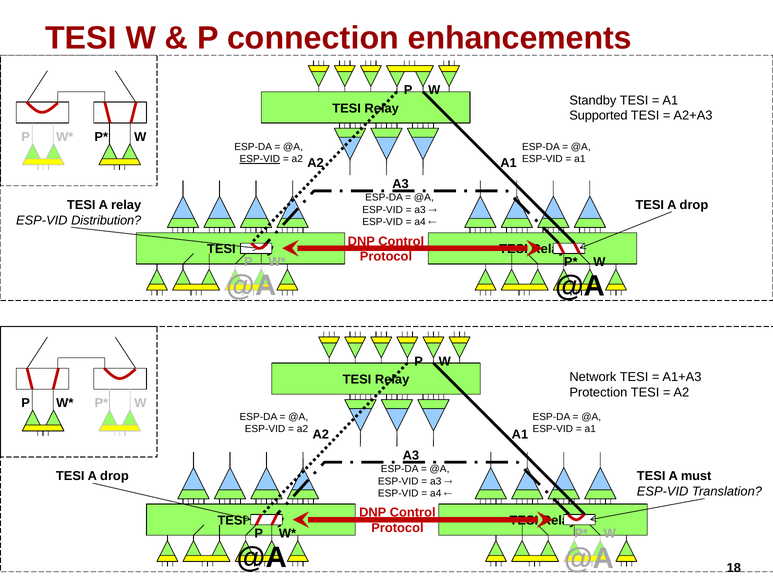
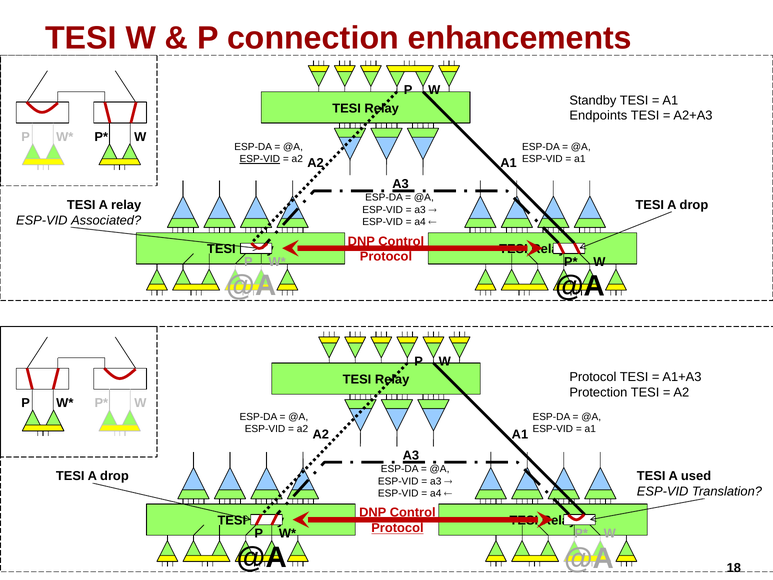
Supported: Supported -> Endpoints
Distribution: Distribution -> Associated
Network at (593, 377): Network -> Protocol
must: must -> used
Protocol at (397, 528) underline: none -> present
